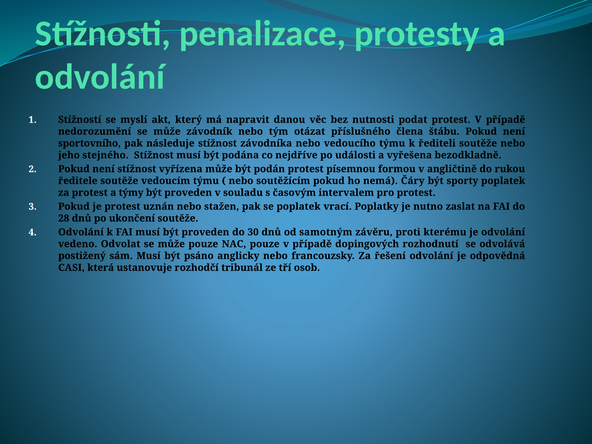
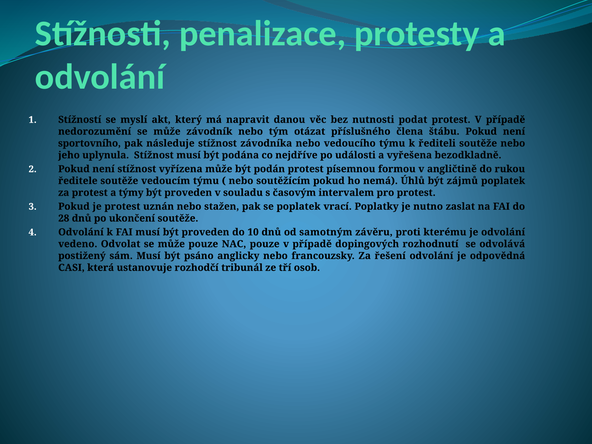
stejného: stejného -> uplynula
Čáry: Čáry -> Úhlů
sporty: sporty -> zájmů
30: 30 -> 10
